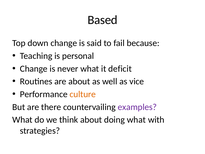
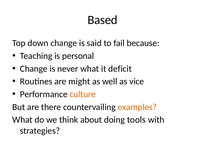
are about: about -> might
examples colour: purple -> orange
doing what: what -> tools
